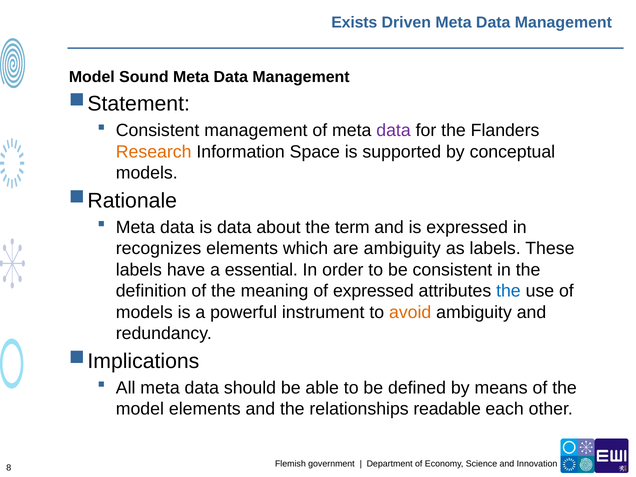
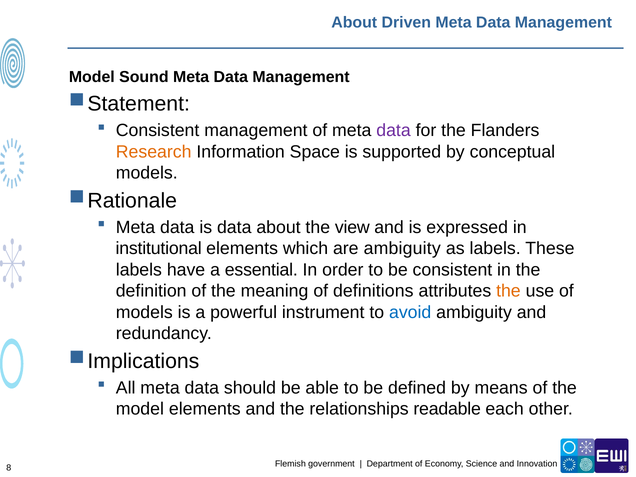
Exists at (354, 23): Exists -> About
term: term -> view
recognizes: recognizes -> institutional
of expressed: expressed -> definitions
the at (508, 291) colour: blue -> orange
avoid colour: orange -> blue
